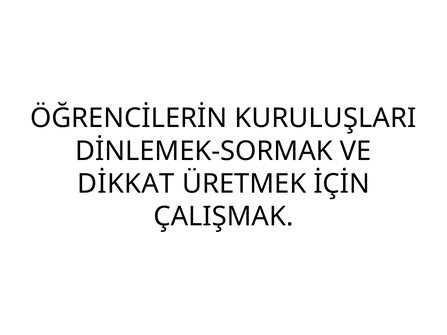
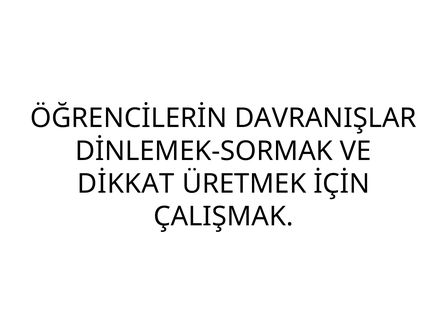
KURULUŞLARI: KURULUŞLARI -> DAVRANIŞLAR
